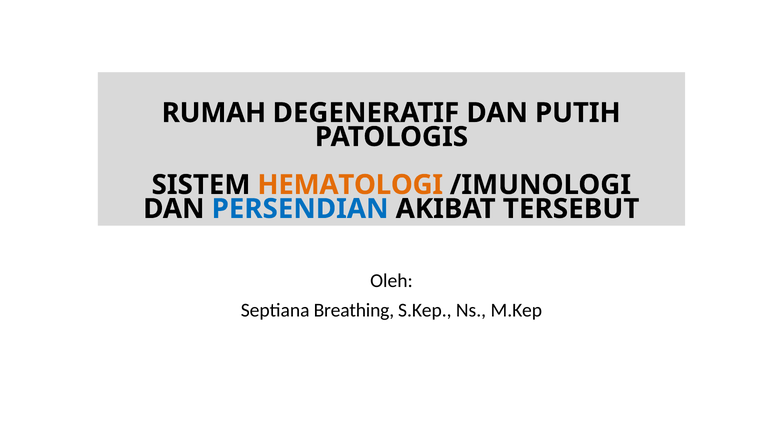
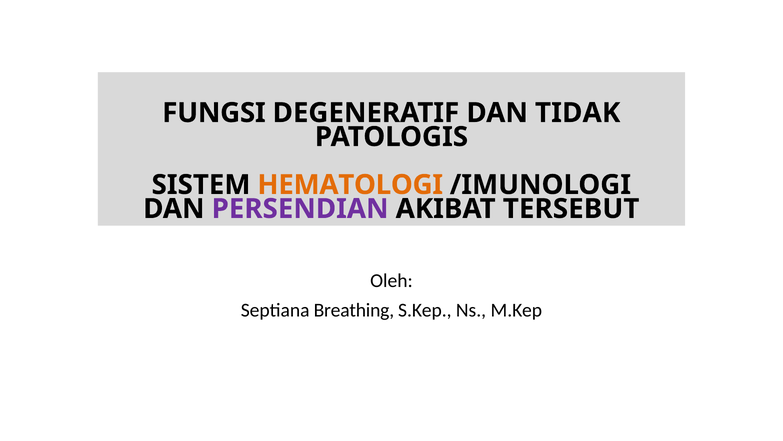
RUMAH: RUMAH -> FUNGSI
PUTIH: PUTIH -> TIDAK
PERSENDIAN colour: blue -> purple
